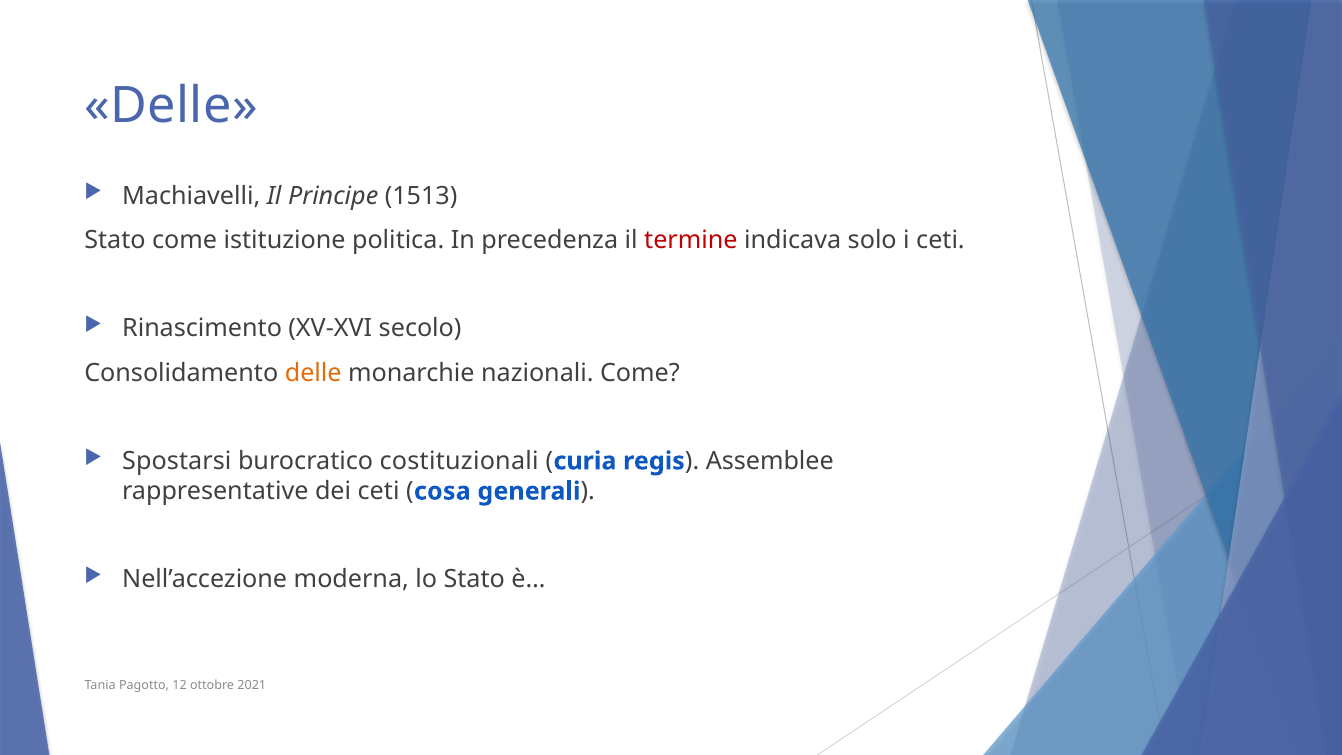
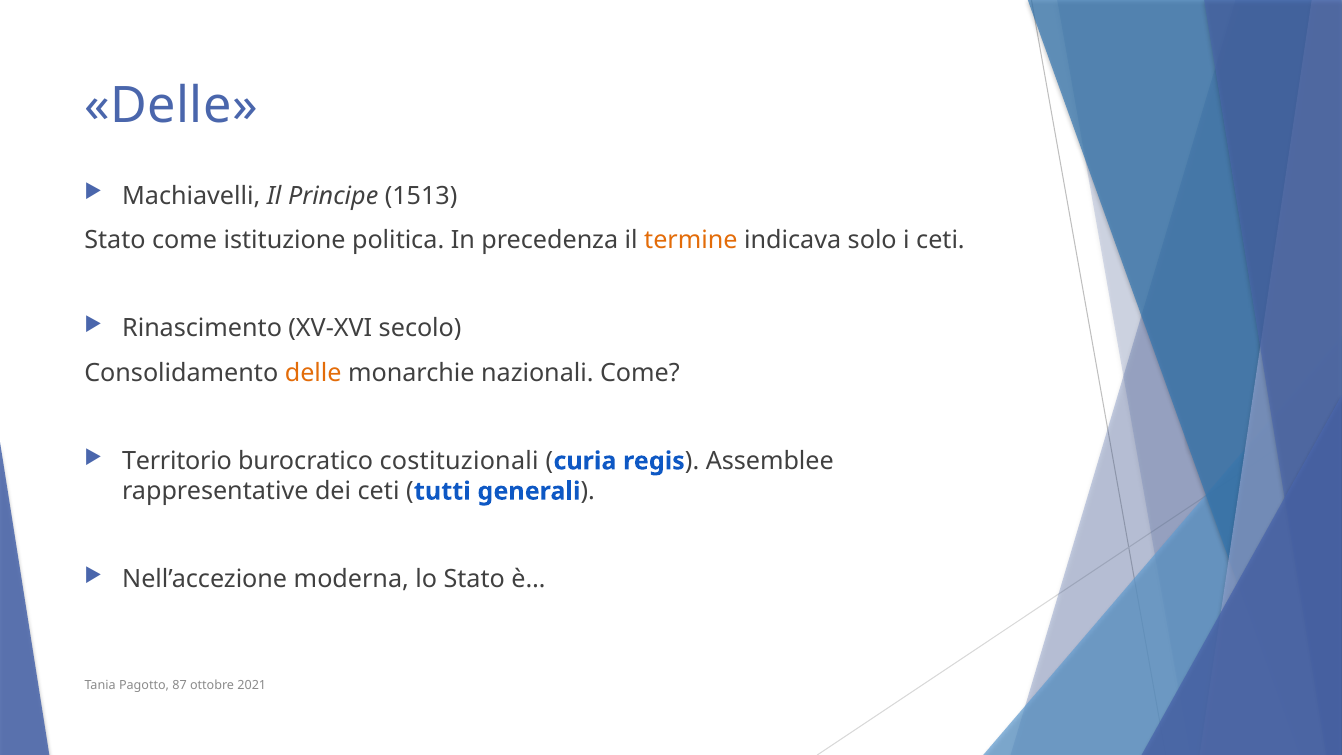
termine colour: red -> orange
Spostarsi: Spostarsi -> Territorio
cosa: cosa -> tutti
12: 12 -> 87
